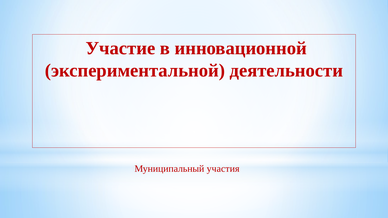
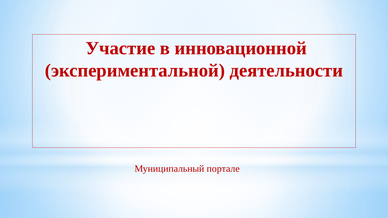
участия: участия -> портале
